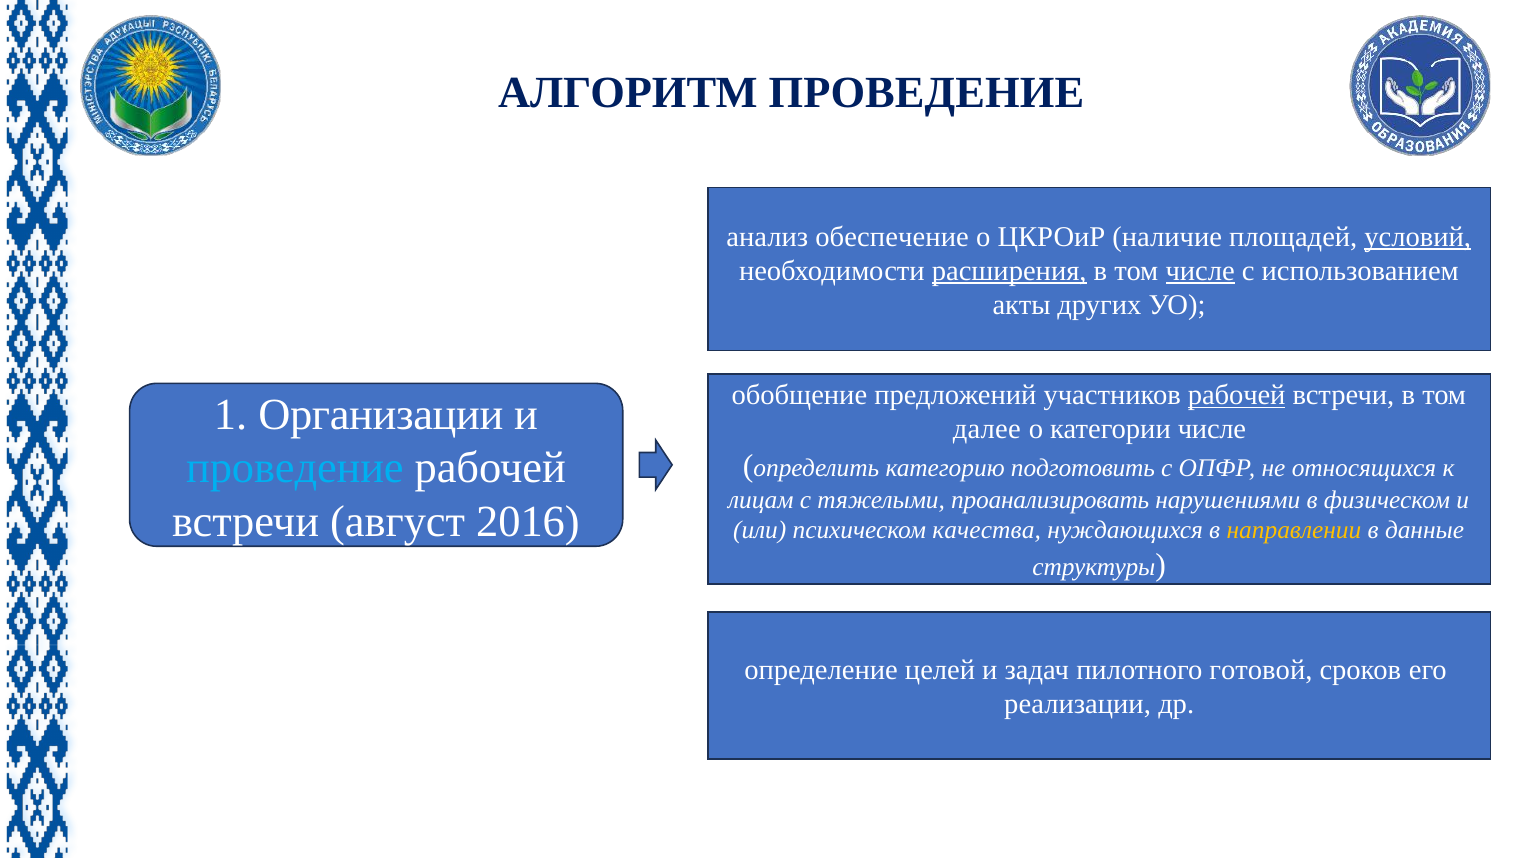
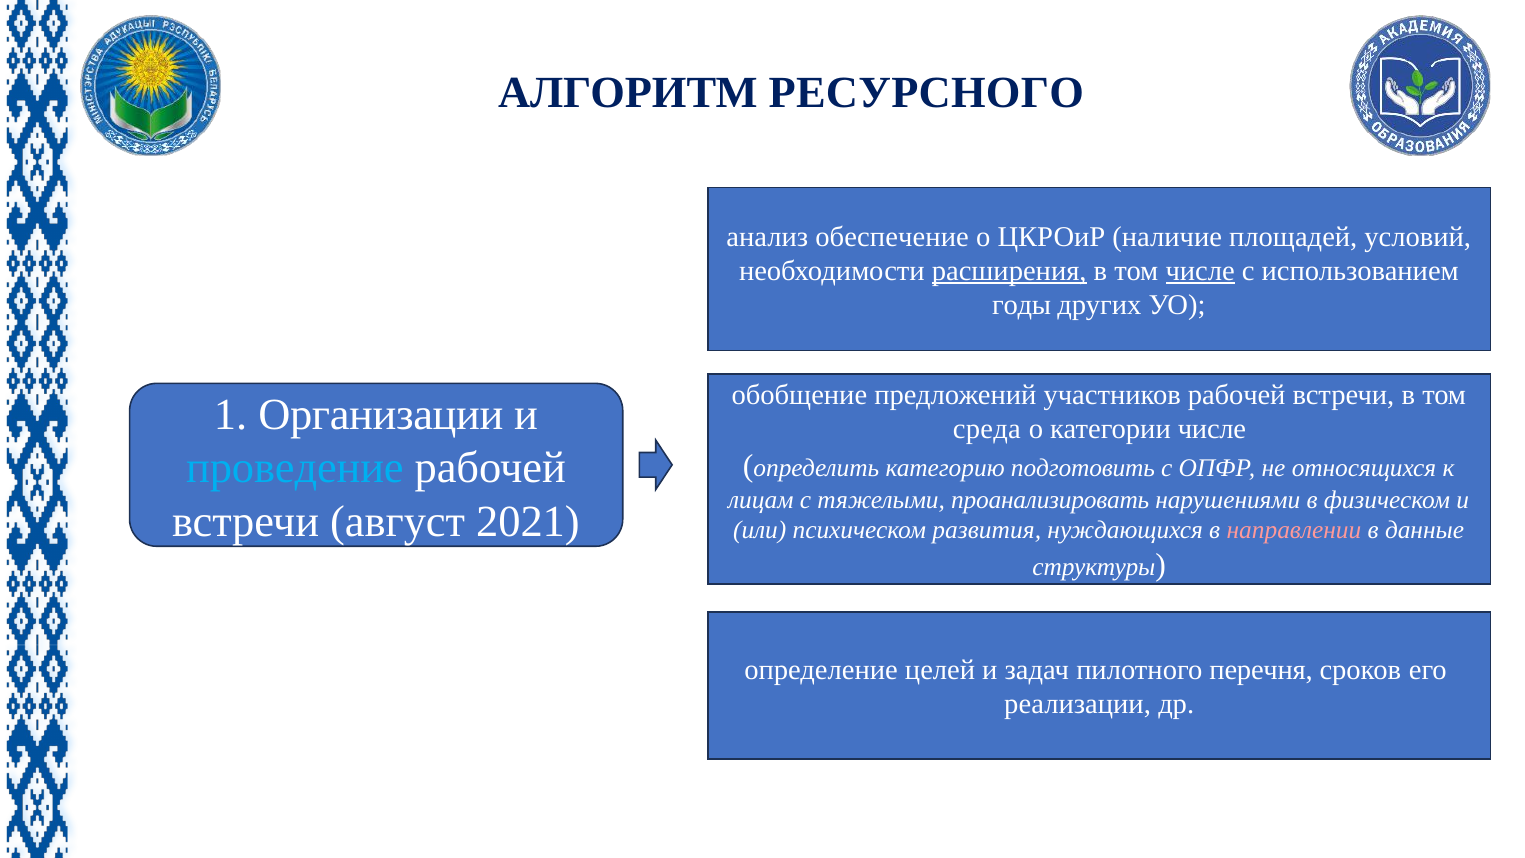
АЛГОРИТМ ПРОВЕДЕНИЕ: ПРОВЕДЕНИЕ -> РЕСУРСНОГО
условий underline: present -> none
акты: акты -> годы
рабочей at (1237, 395) underline: present -> none
далее: далее -> среда
2016: 2016 -> 2021
качества: качества -> развития
направлении colour: yellow -> pink
готовой: готовой -> перечня
